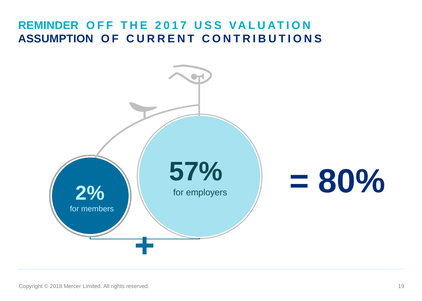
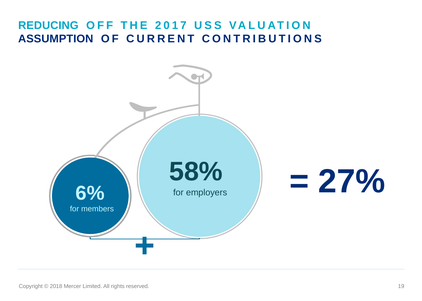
REMINDER: REMINDER -> REDUCING
57%: 57% -> 58%
2%: 2% -> 6%
80%: 80% -> 27%
